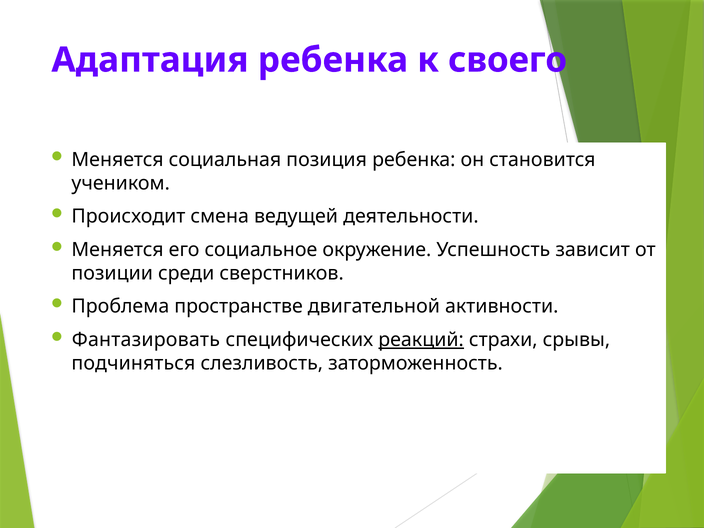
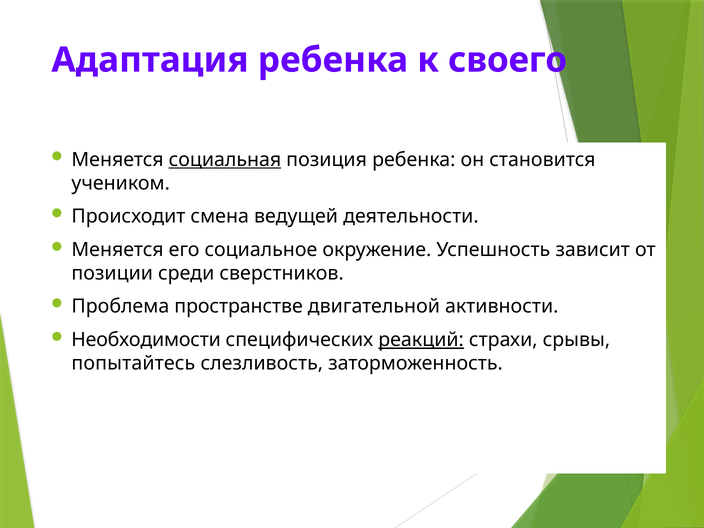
социальная underline: none -> present
Фантазировать: Фантазировать -> Необходимости
подчиняться: подчиняться -> попытайтесь
